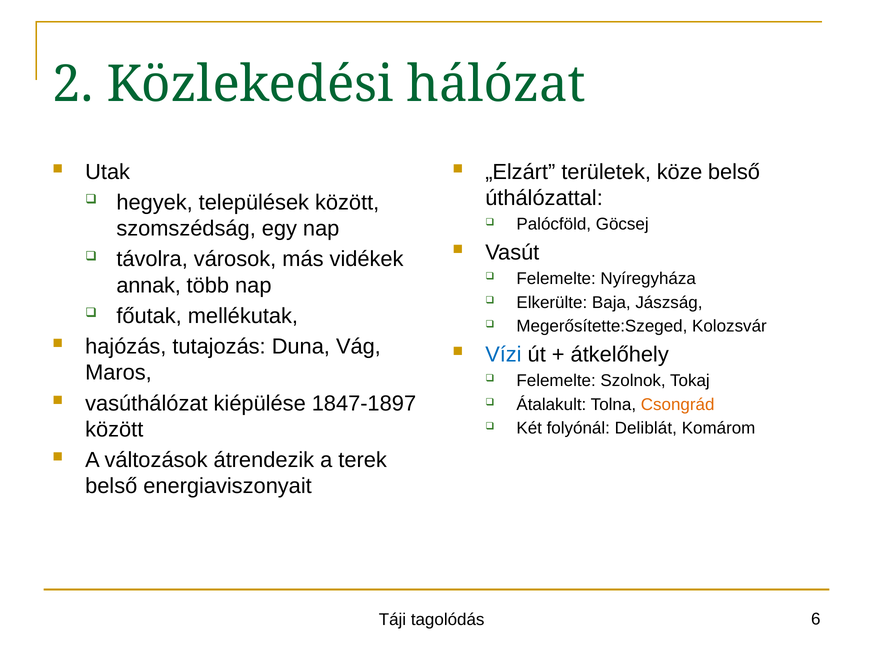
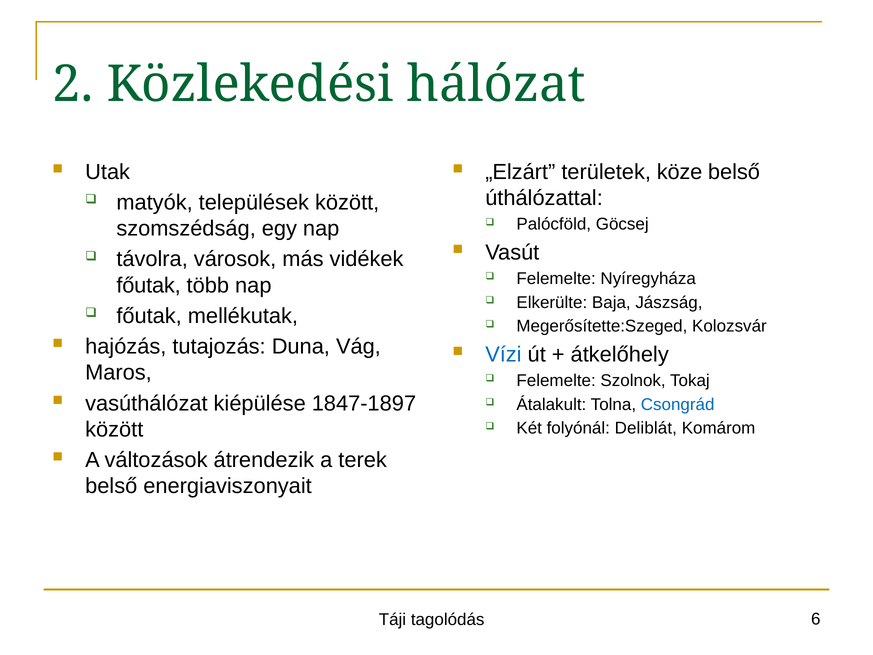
hegyek: hegyek -> matyók
annak at (149, 285): annak -> főutak
Csongrád colour: orange -> blue
